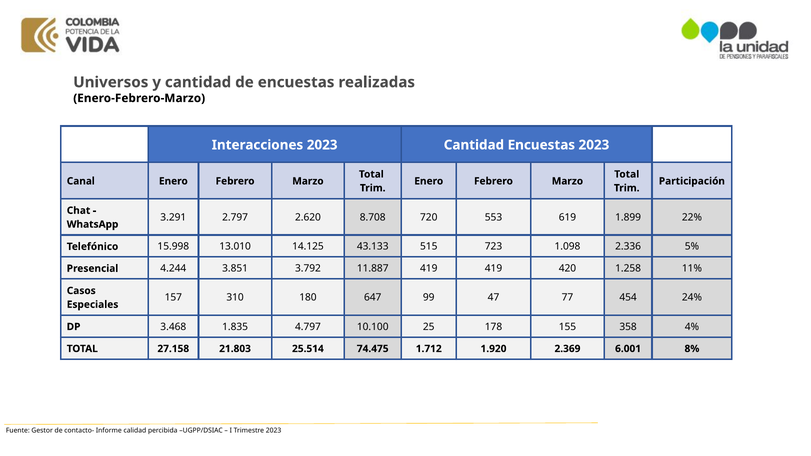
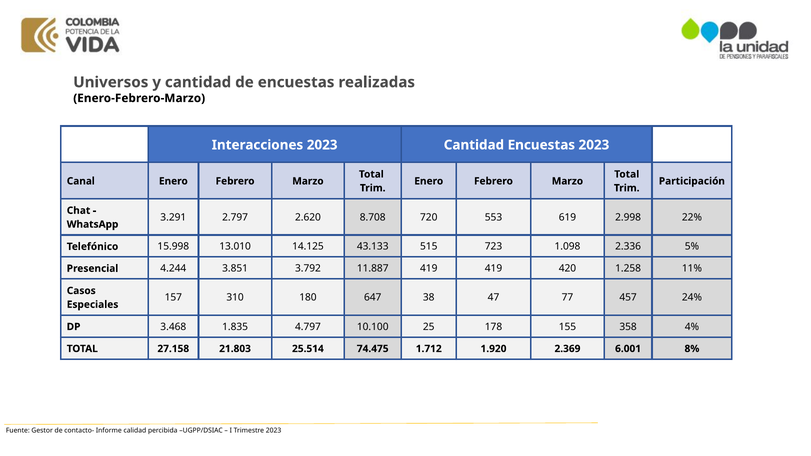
1.899: 1.899 -> 2.998
99: 99 -> 38
454: 454 -> 457
